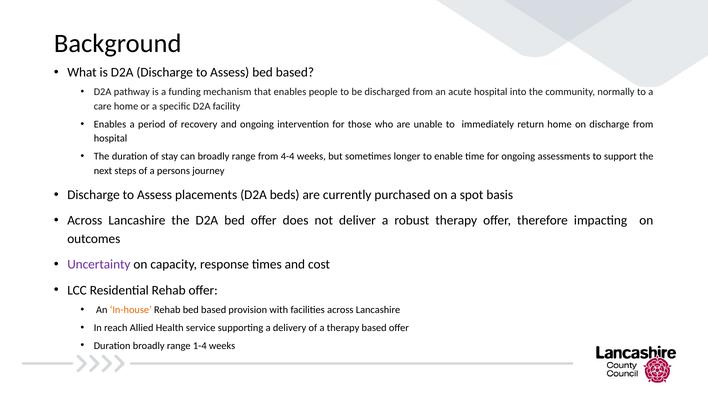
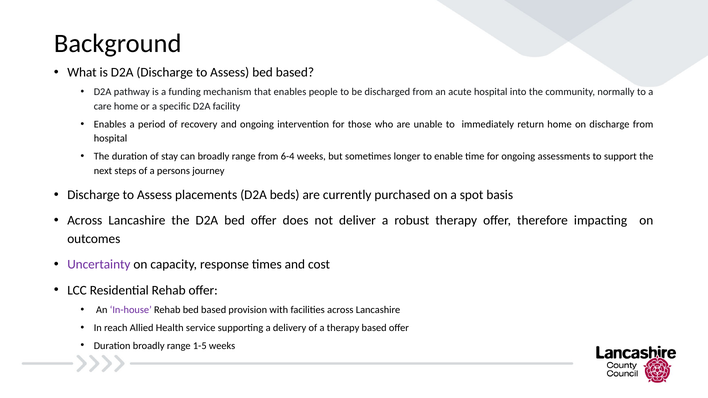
4-4: 4-4 -> 6-4
In-house colour: orange -> purple
1-4: 1-4 -> 1-5
